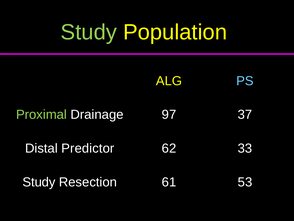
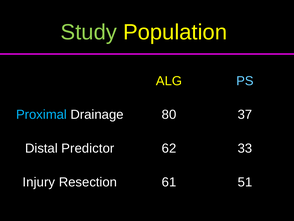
Proximal colour: light green -> light blue
97: 97 -> 80
Study at (39, 182): Study -> Injury
53: 53 -> 51
